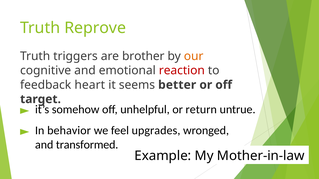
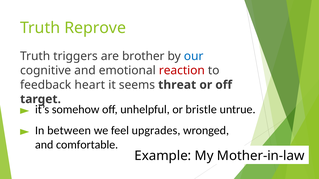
our colour: orange -> blue
better: better -> threat
return: return -> bristle
behavior: behavior -> between
transformed: transformed -> comfortable
